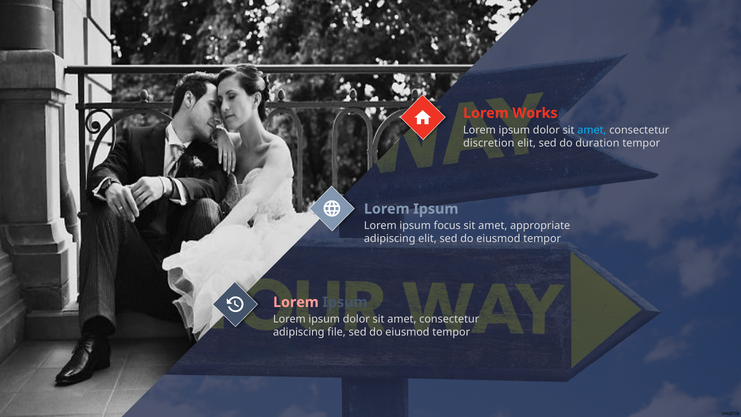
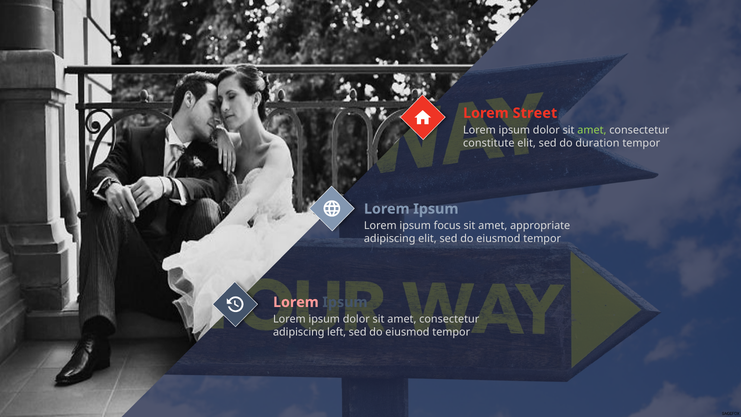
Works: Works -> Street
amet at (592, 130) colour: light blue -> light green
discretion: discretion -> constitute
file: file -> left
